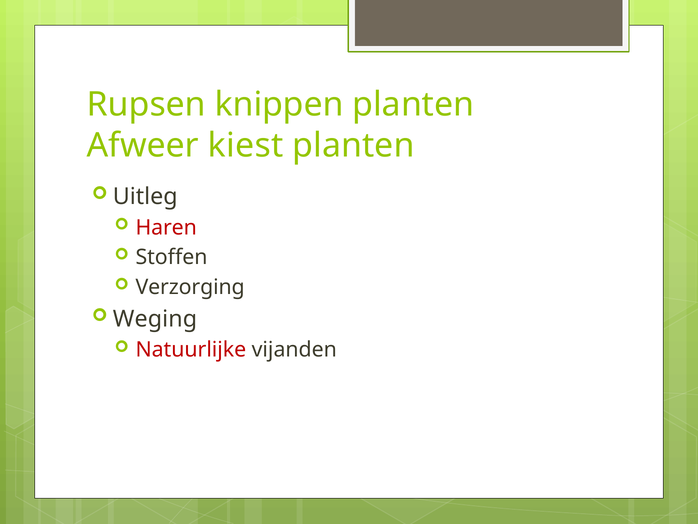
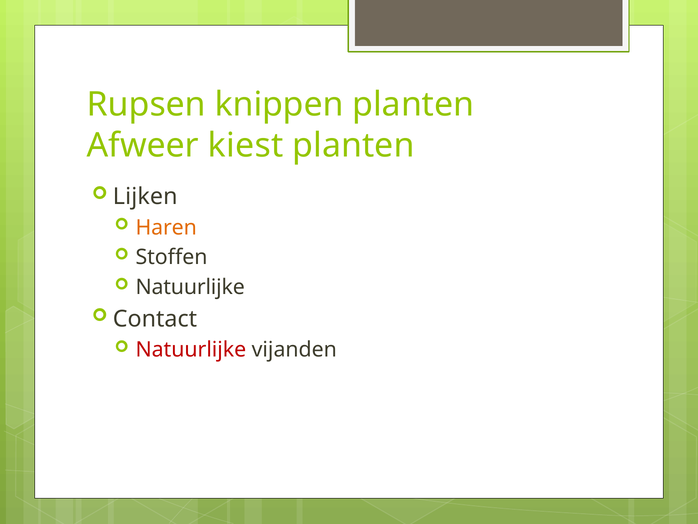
Uitleg: Uitleg -> Lijken
Haren colour: red -> orange
Verzorging at (190, 287): Verzorging -> Natuurlijke
Weging: Weging -> Contact
